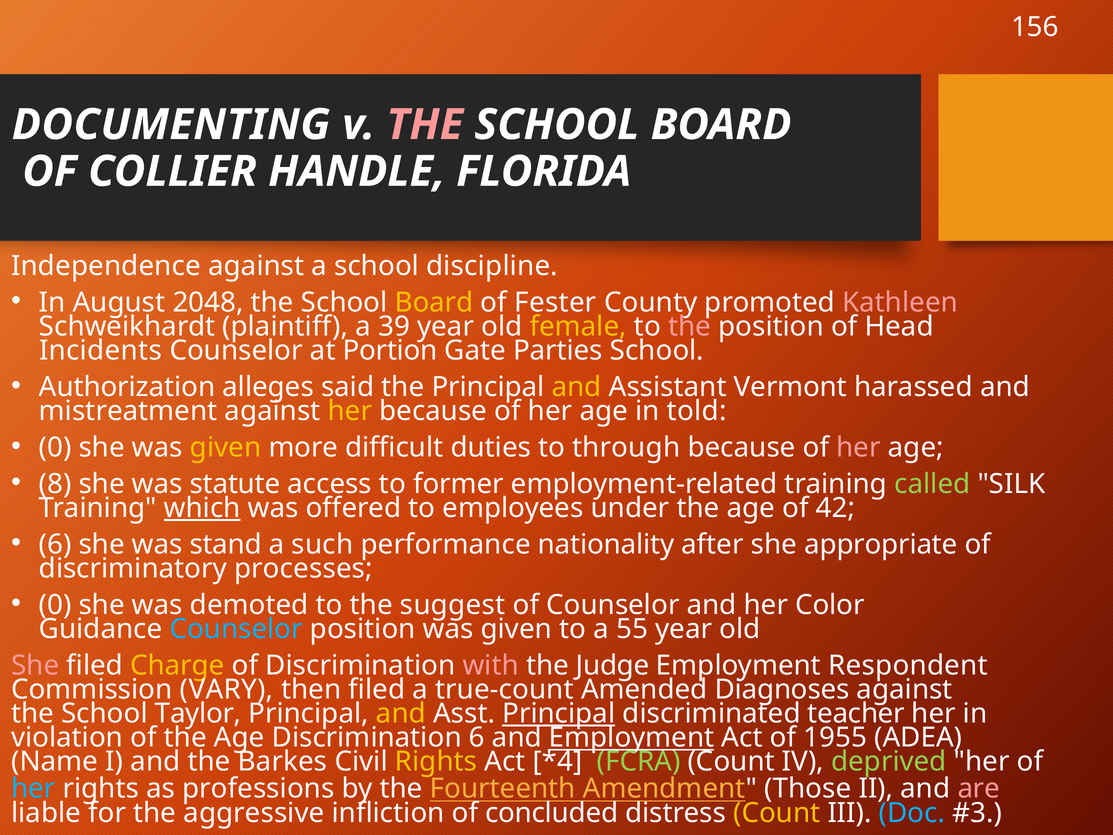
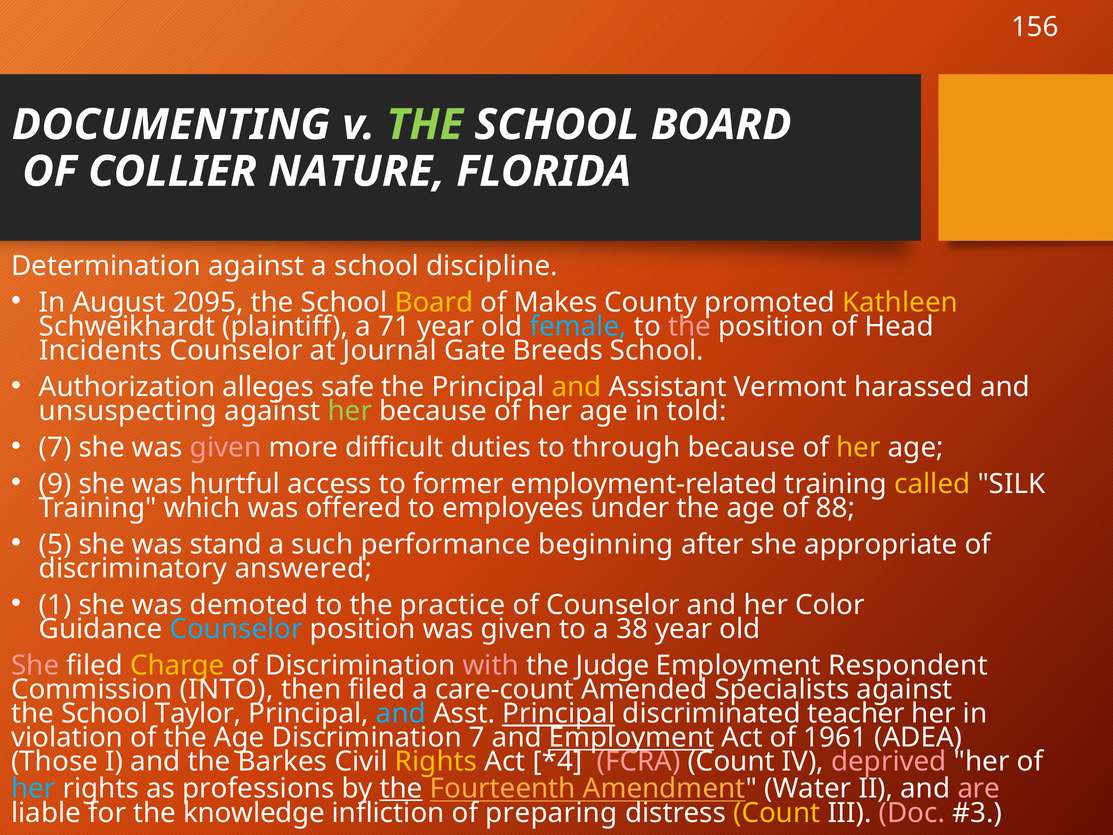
THE at (425, 125) colour: pink -> light green
HANDLE: HANDLE -> NATURE
Independence: Independence -> Determination
2048: 2048 -> 2095
Fester: Fester -> Makes
Kathleen colour: pink -> yellow
39: 39 -> 71
female colour: yellow -> light blue
Portion: Portion -> Journal
Parties: Parties -> Breeds
said: said -> safe
mistreatment: mistreatment -> unsuspecting
her at (350, 411) colour: yellow -> light green
0 at (55, 447): 0 -> 7
given at (226, 447) colour: yellow -> pink
her at (858, 447) colour: pink -> yellow
8: 8 -> 9
statute: statute -> hurtful
called colour: light green -> yellow
which underline: present -> none
42: 42 -> 88
6 at (55, 544): 6 -> 5
nationality: nationality -> beginning
processes: processes -> answered
0 at (55, 605): 0 -> 1
suggest: suggest -> practice
55: 55 -> 38
VARY: VARY -> INTO
true-count: true-count -> care-count
Diagnoses: Diagnoses -> Specialists
and at (401, 713) colour: yellow -> light blue
Discrimination 6: 6 -> 7
1955: 1955 -> 1961
Name: Name -> Those
FCRA colour: light green -> pink
deprived colour: light green -> pink
the at (401, 788) underline: none -> present
Those: Those -> Water
aggressive: aggressive -> knowledge
concluded: concluded -> preparing
Doc colour: light blue -> pink
